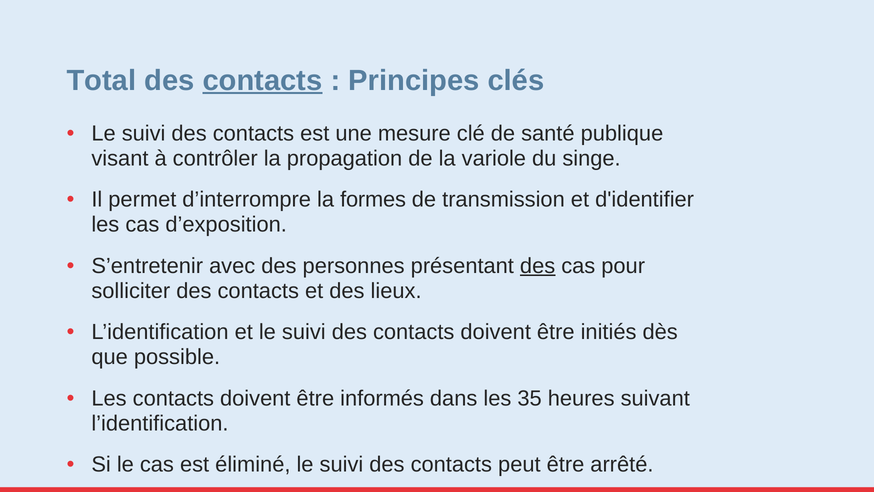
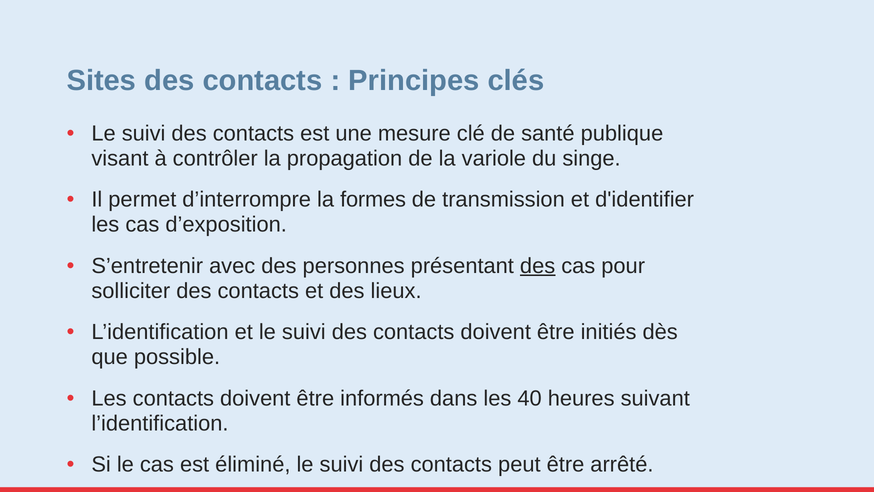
Total: Total -> Sites
contacts at (262, 80) underline: present -> none
35: 35 -> 40
